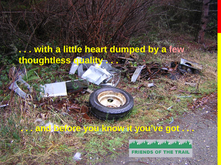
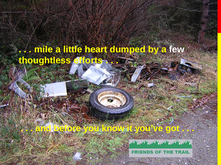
with: with -> mile
few colour: pink -> white
quality: quality -> efforts
